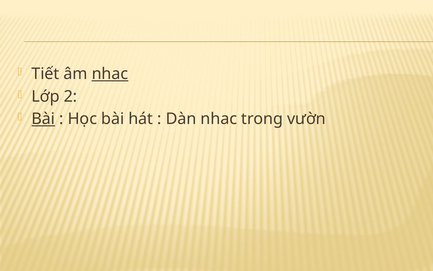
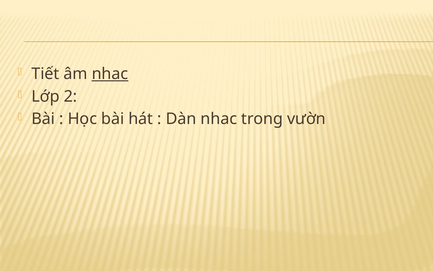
Bài at (43, 119) underline: present -> none
